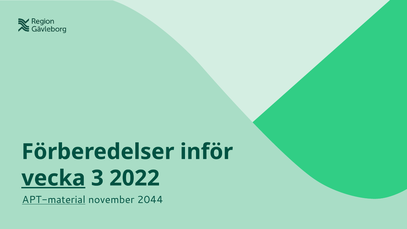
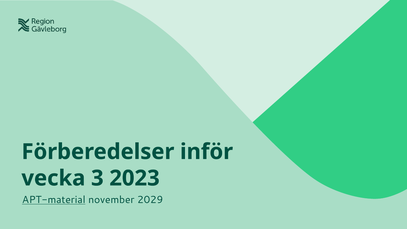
vecka underline: present -> none
2022: 2022 -> 2023
2044: 2044 -> 2029
